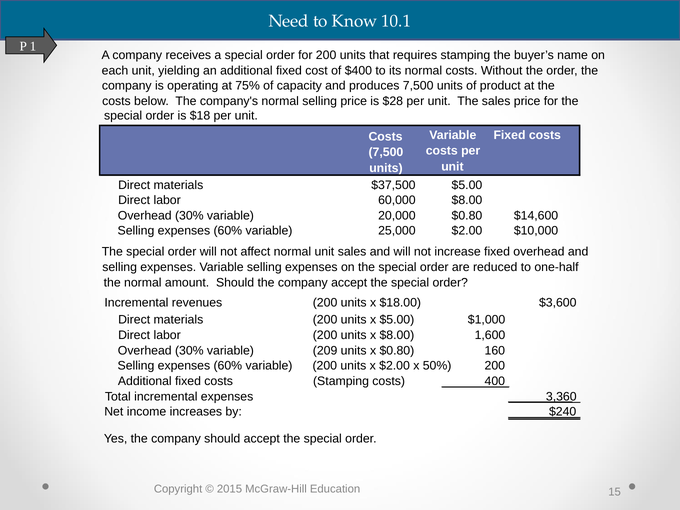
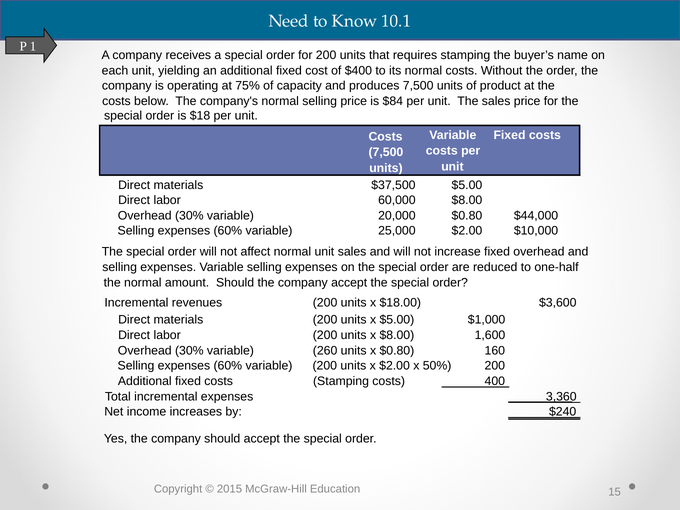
$28: $28 -> $84
$14,600: $14,600 -> $44,000
209: 209 -> 260
